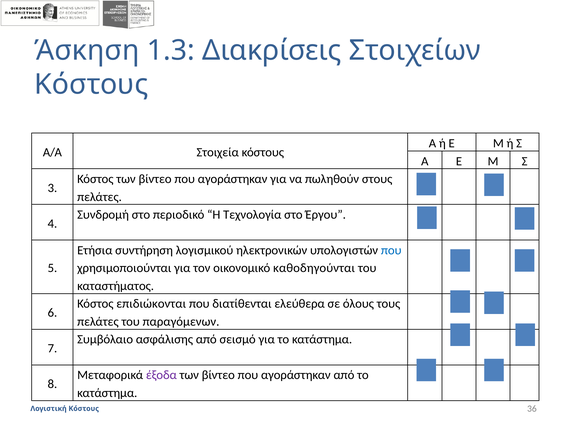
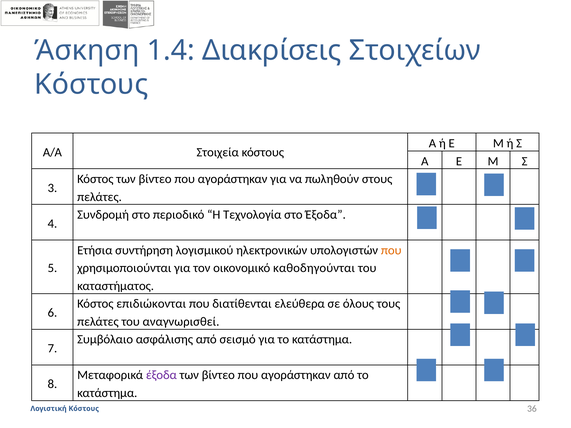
1.3: 1.3 -> 1.4
στο Έργου: Έργου -> Έξοδα
που at (391, 250) colour: blue -> orange
παραγόμενων: παραγόμενων -> αναγνωρισθεί
